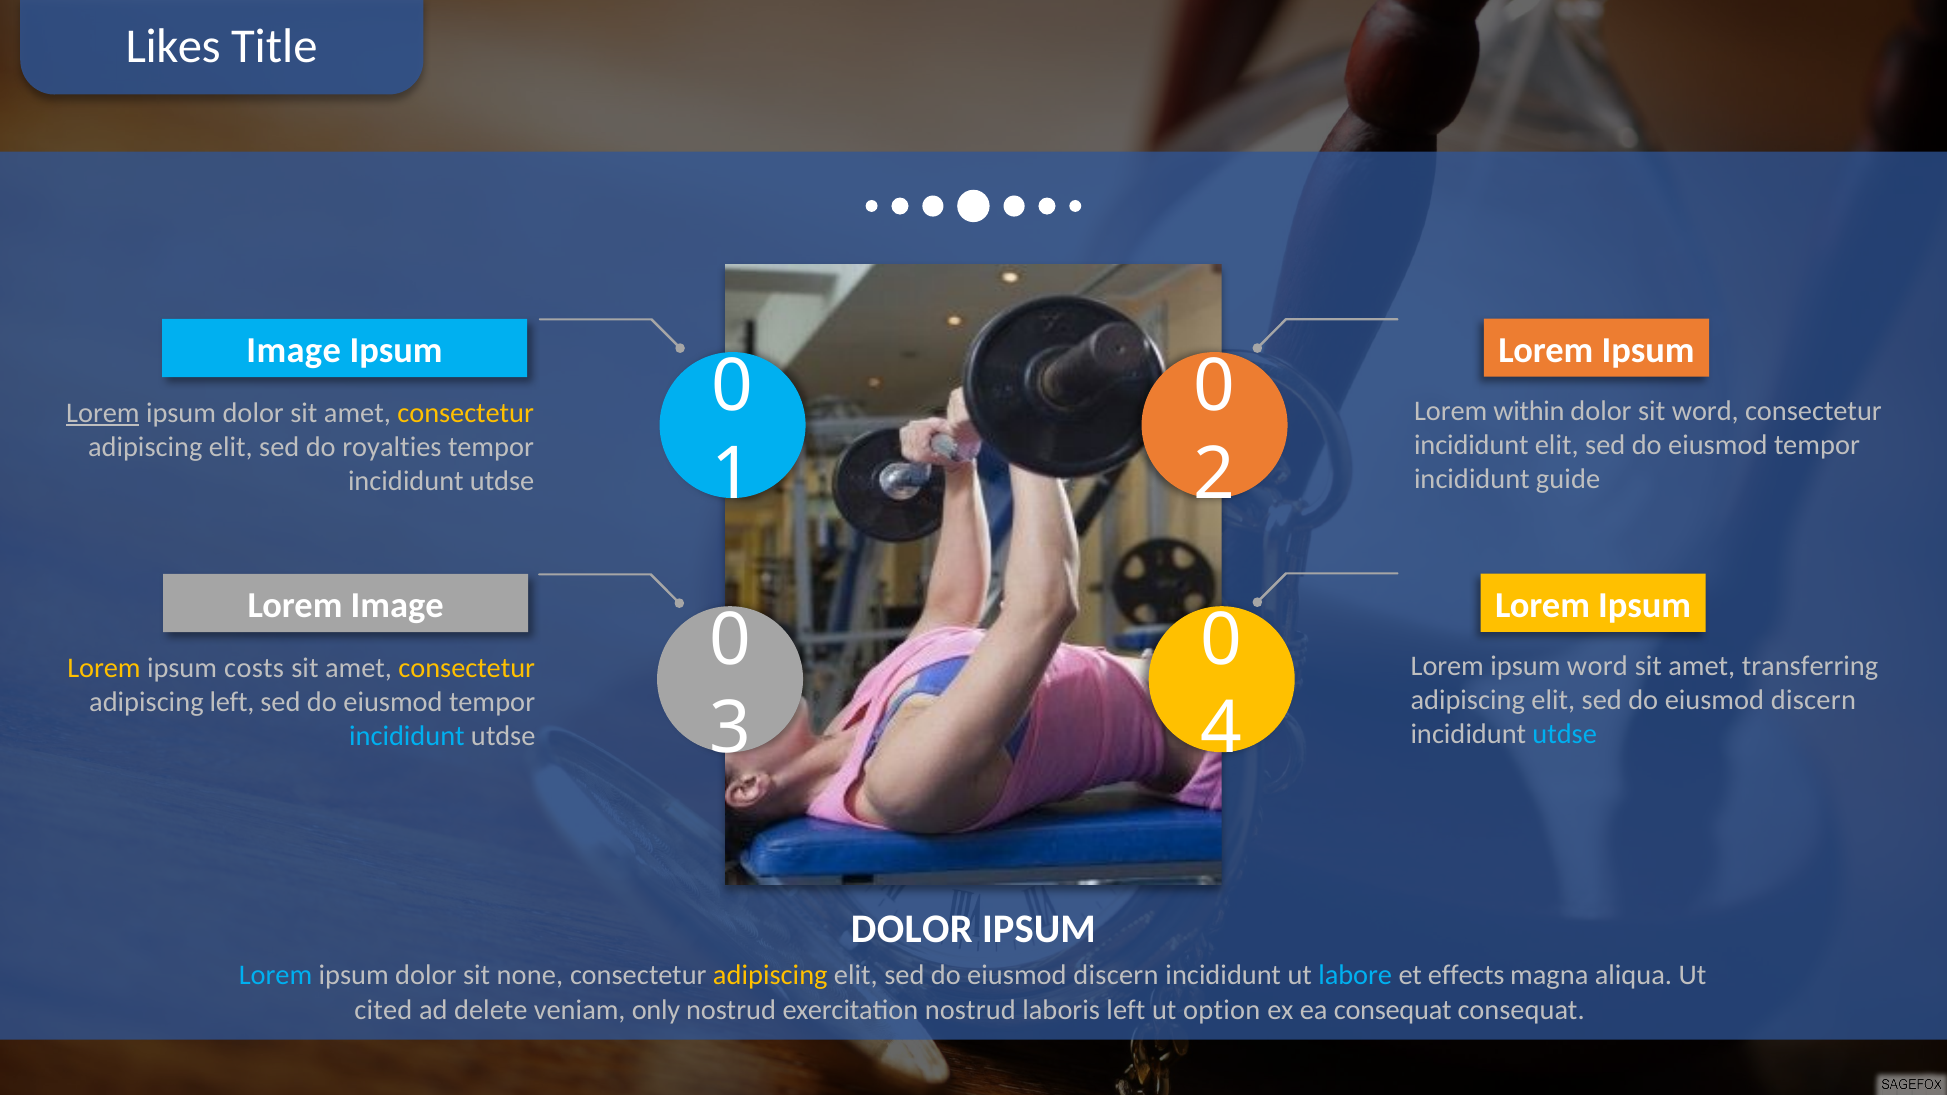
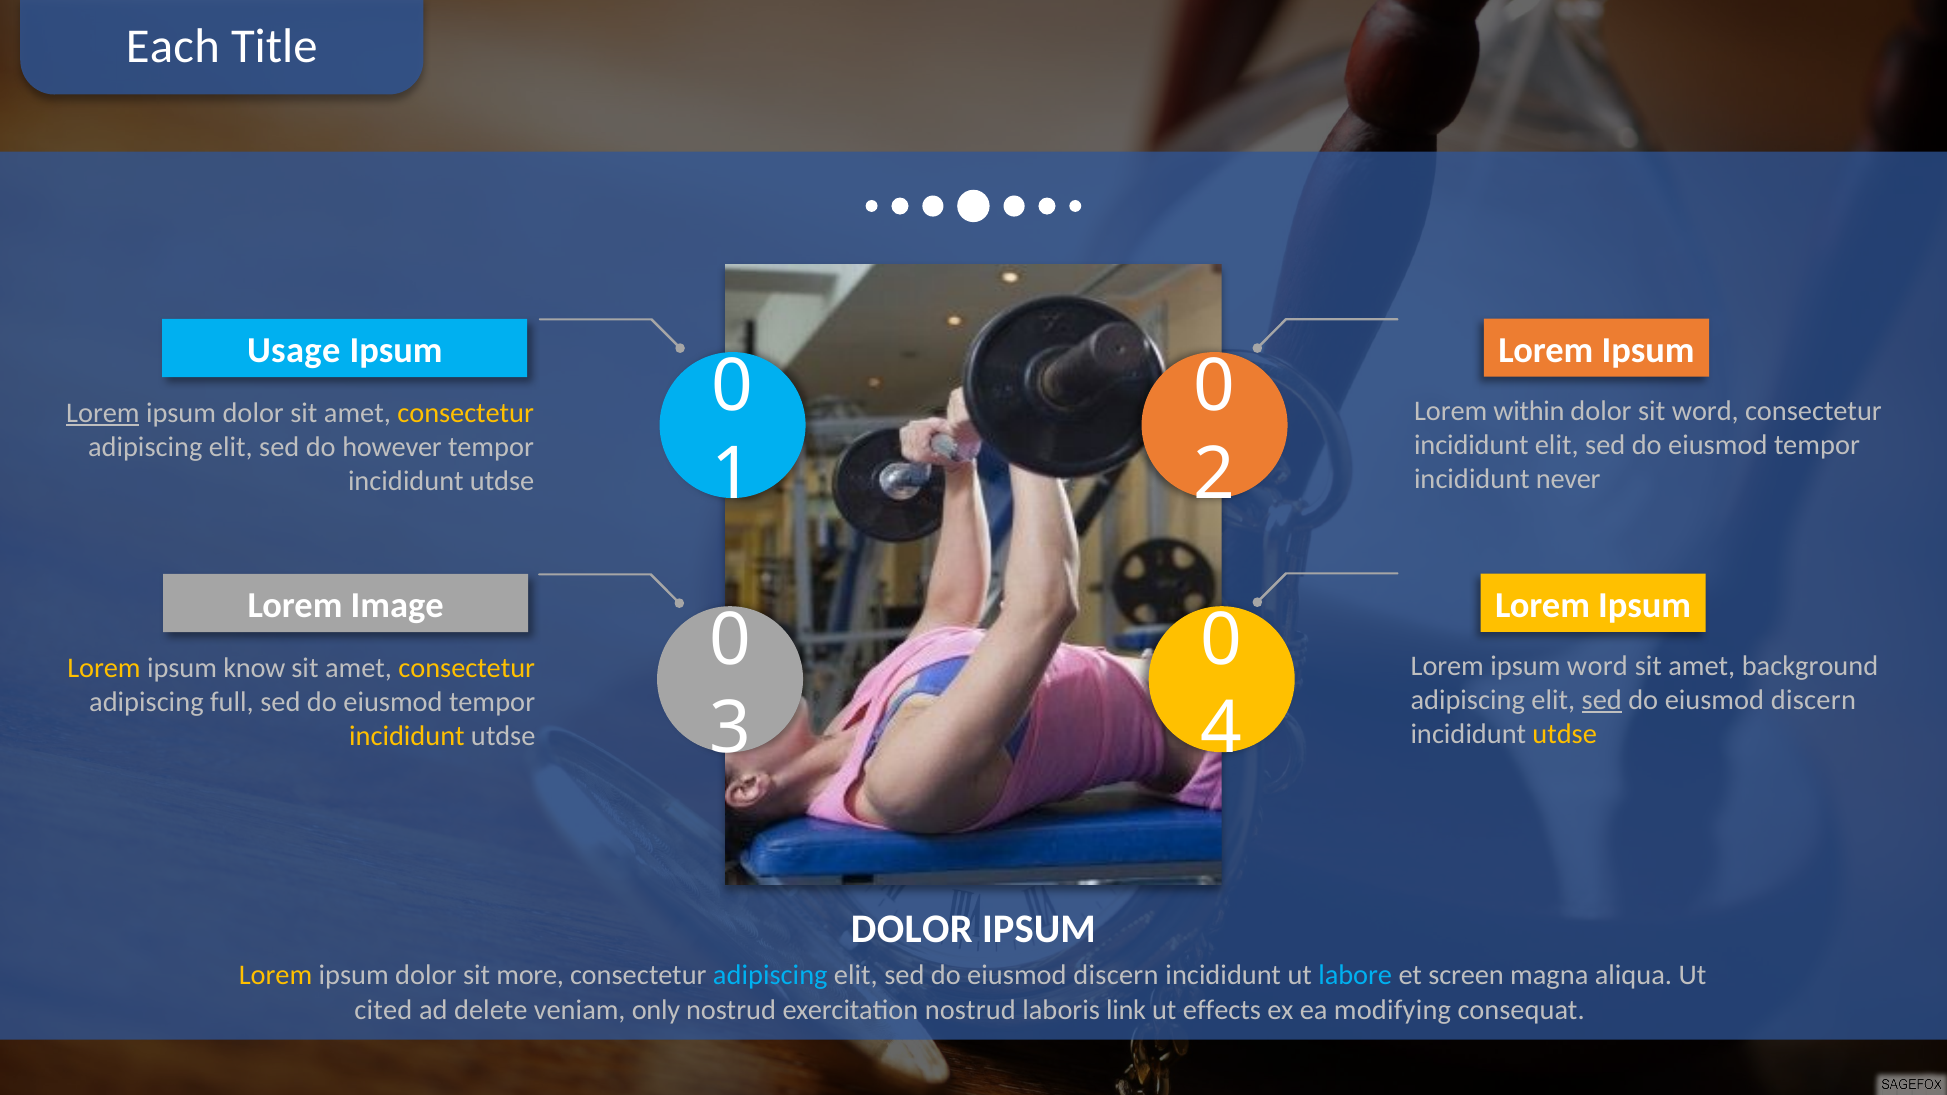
Likes: Likes -> Each
Image at (294, 351): Image -> Usage
royalties: royalties -> however
guide: guide -> never
transferring: transferring -> background
costs: costs -> know
sed at (1602, 700) underline: none -> present
adipiscing left: left -> full
utdse at (1565, 734) colour: light blue -> yellow
incididunt at (407, 736) colour: light blue -> yellow
Lorem at (276, 976) colour: light blue -> yellow
none: none -> more
adipiscing at (770, 976) colour: yellow -> light blue
effects: effects -> screen
laboris left: left -> link
option: option -> effects
ea consequat: consequat -> modifying
